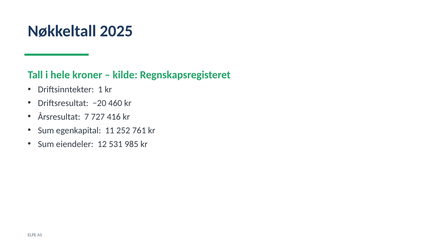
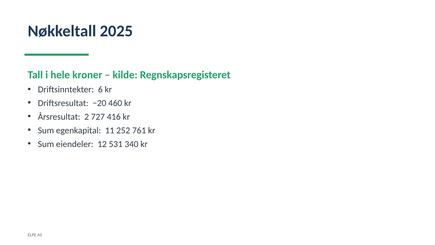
1: 1 -> 6
7: 7 -> 2
985: 985 -> 340
